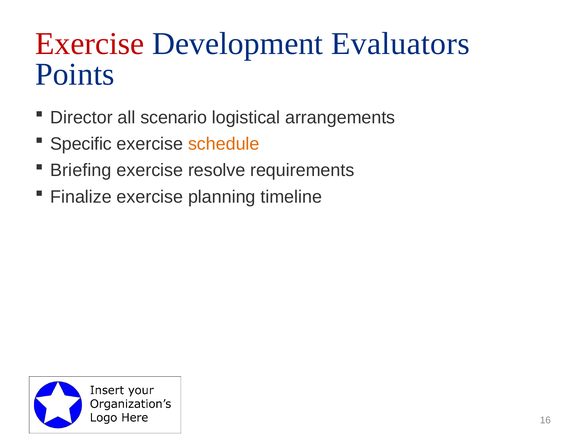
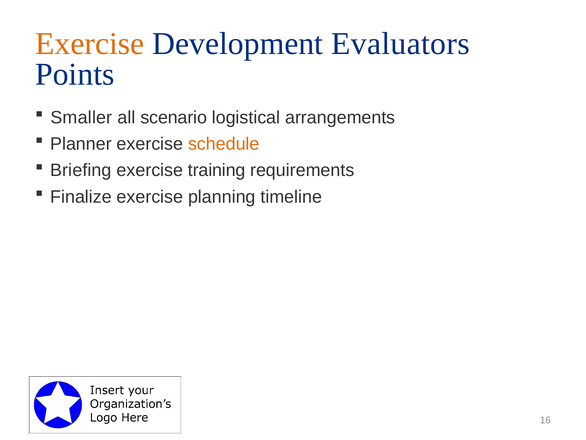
Exercise at (90, 44) colour: red -> orange
Director: Director -> Smaller
Specific: Specific -> Planner
resolve: resolve -> training
